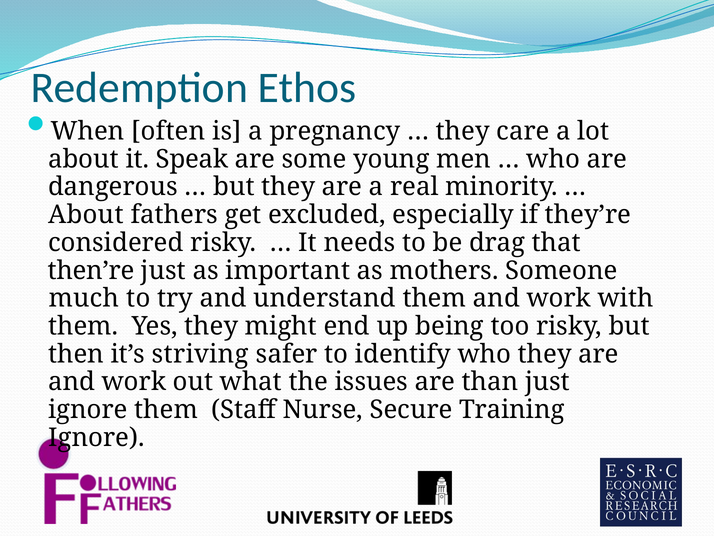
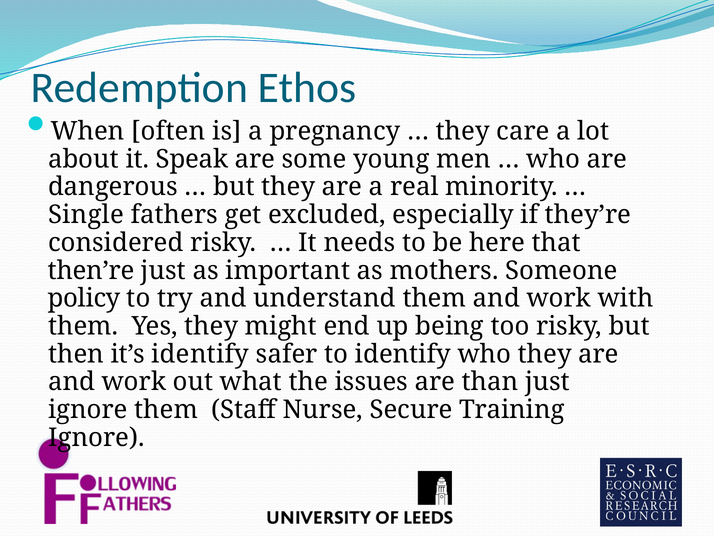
About at (86, 215): About -> Single
drag: drag -> here
much: much -> policy
it’s striving: striving -> identify
